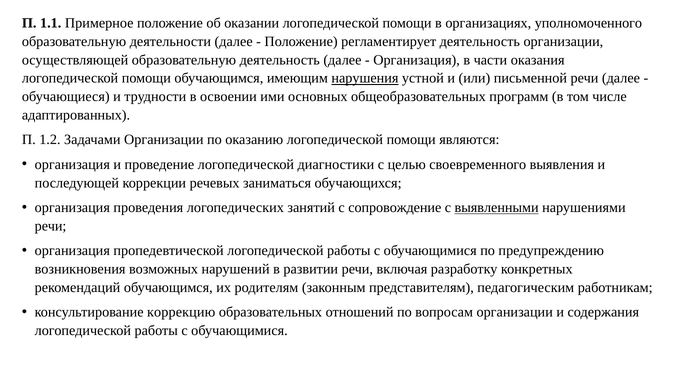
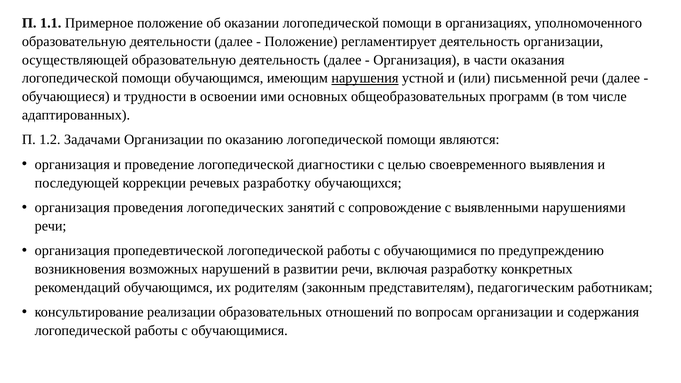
речевых заниматься: заниматься -> разработку
выявленными underline: present -> none
коррекцию: коррекцию -> реализации
